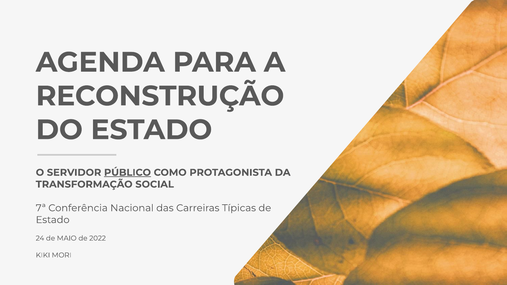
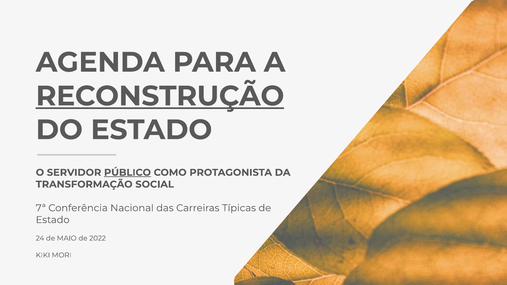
RECONSTRUÇÃO underline: none -> present
